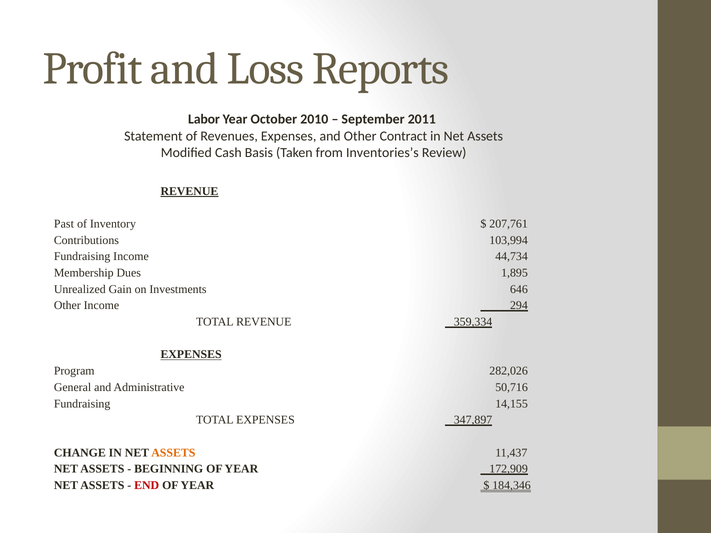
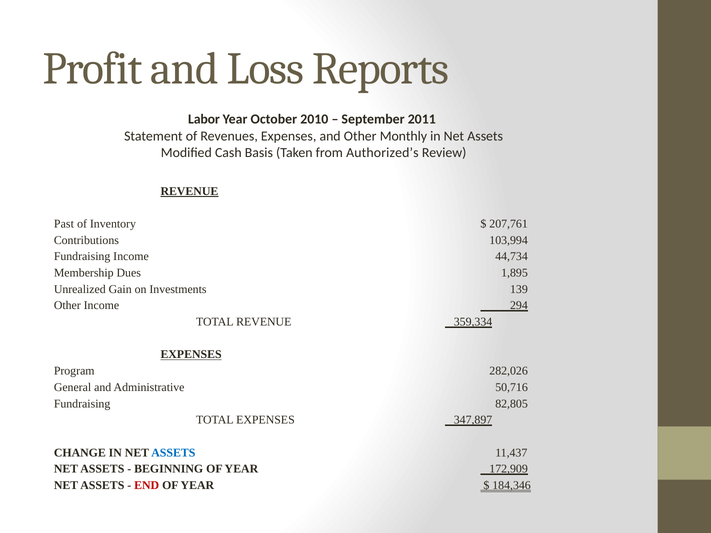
Contract: Contract -> Monthly
Inventories’s: Inventories’s -> Authorized’s
646: 646 -> 139
14,155: 14,155 -> 82,805
ASSETS at (173, 453) colour: orange -> blue
